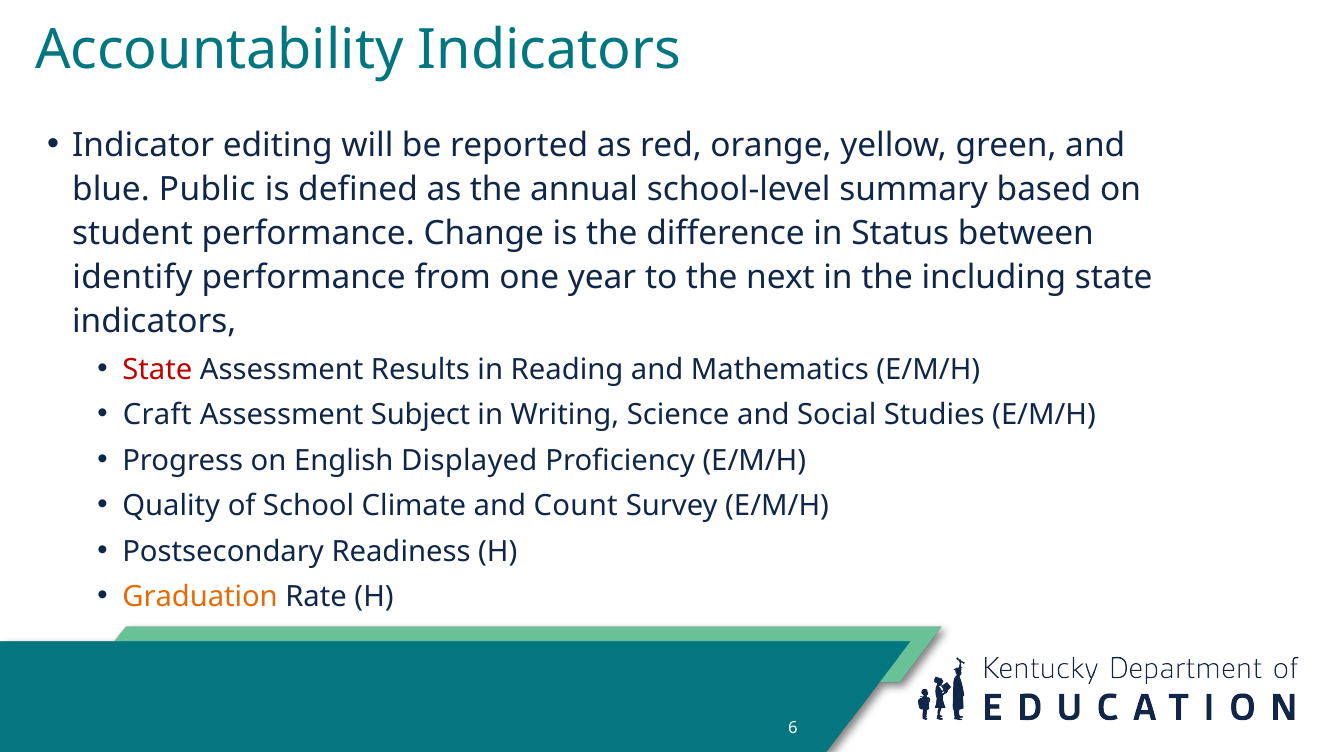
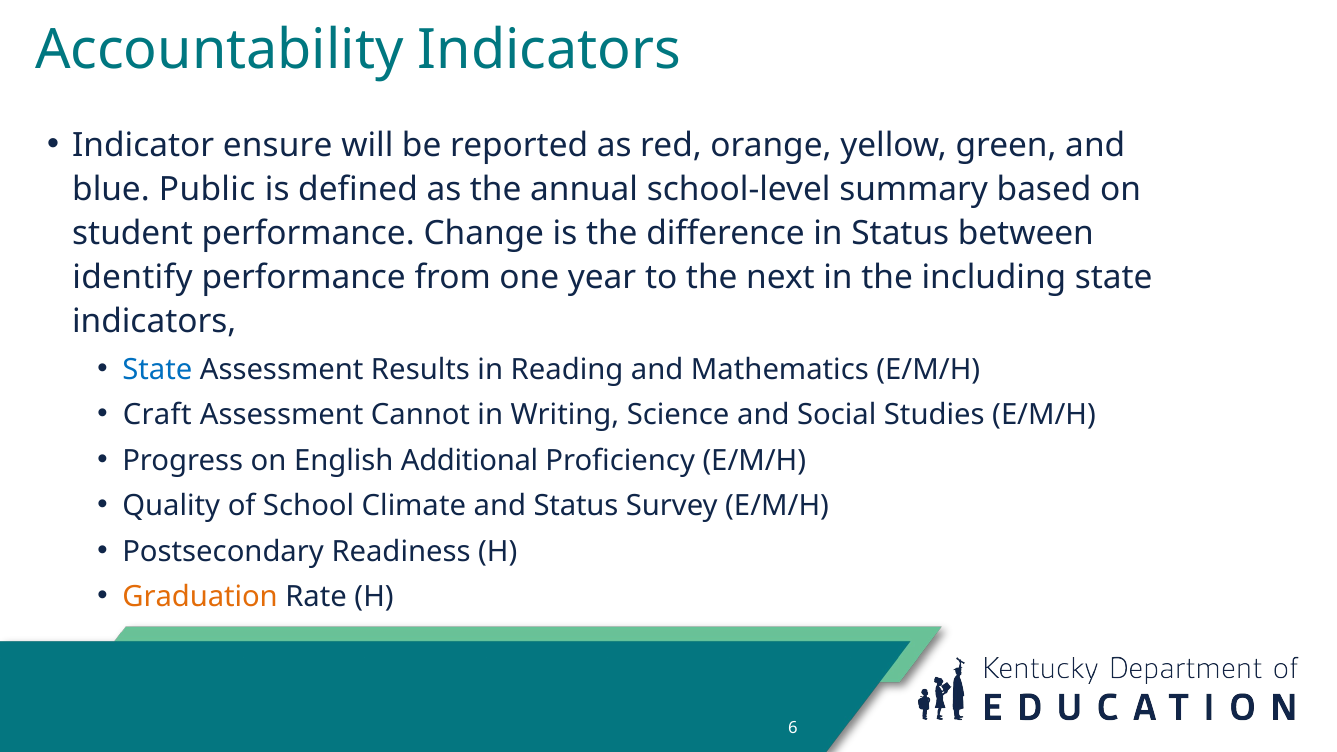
editing: editing -> ensure
State at (157, 369) colour: red -> blue
Subject: Subject -> Cannot
Displayed: Displayed -> Additional
and Count: Count -> Status
